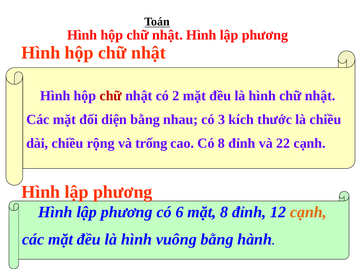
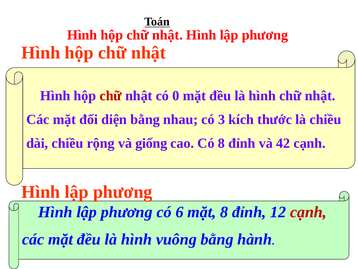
2: 2 -> 0
trống: trống -> giống
22: 22 -> 42
cạnh at (308, 212) colour: orange -> red
